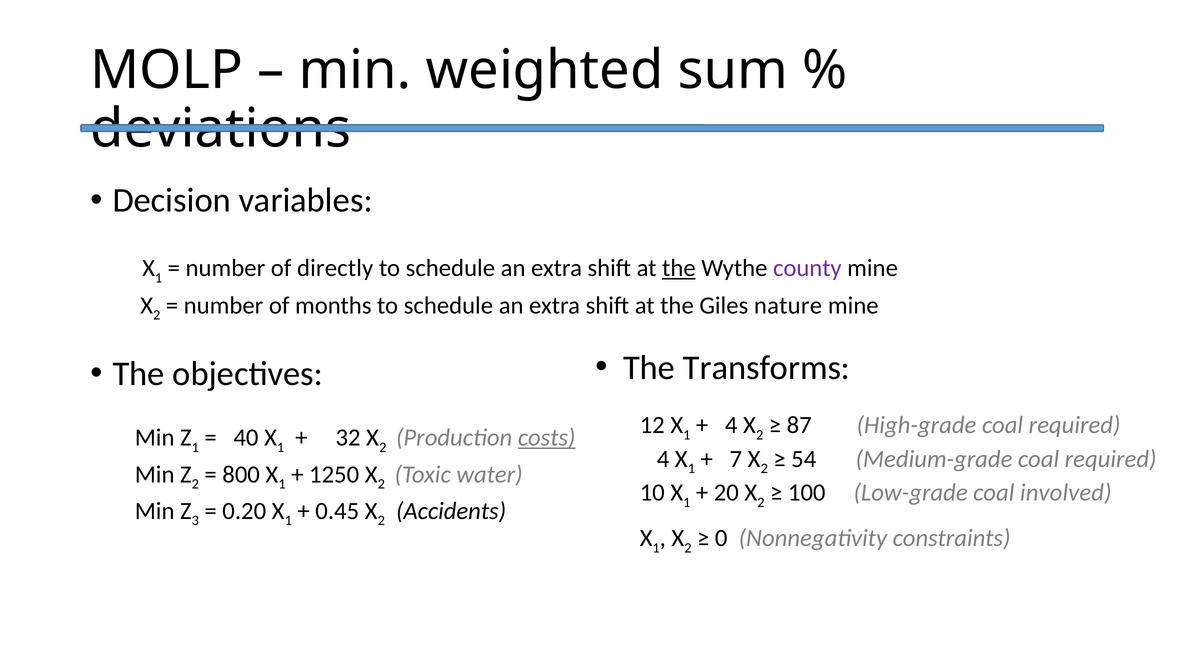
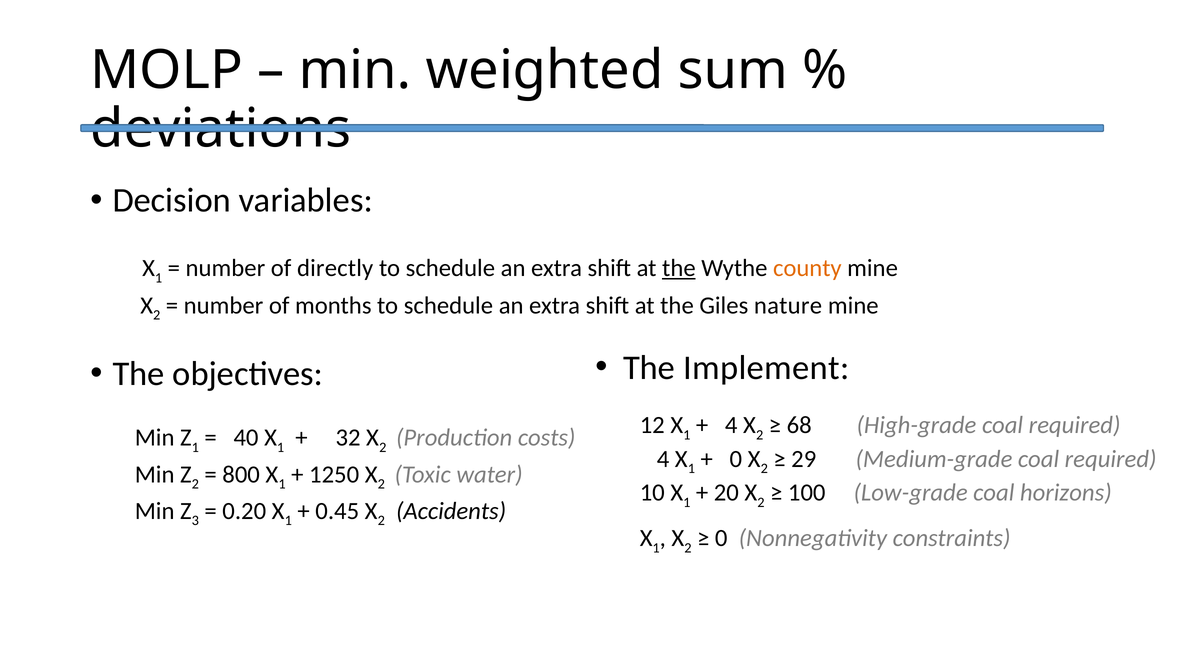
county colour: purple -> orange
Transforms: Transforms -> Implement
87: 87 -> 68
costs underline: present -> none
7 at (736, 459): 7 -> 0
54: 54 -> 29
involved: involved -> horizons
